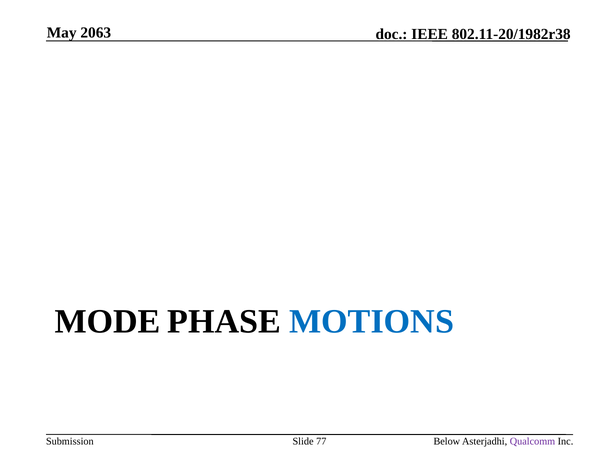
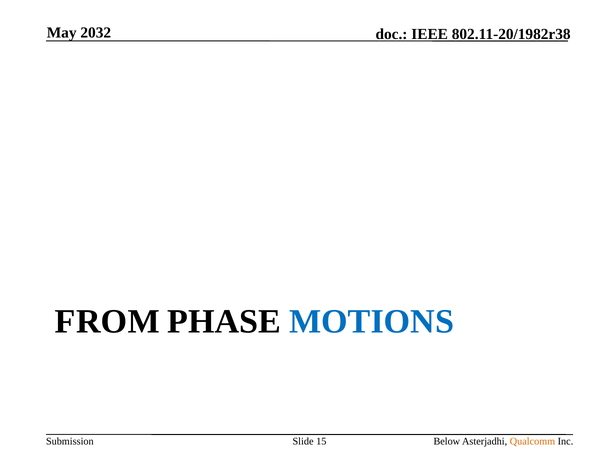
2063: 2063 -> 2032
MODE: MODE -> FROM
77: 77 -> 15
Qualcomm colour: purple -> orange
